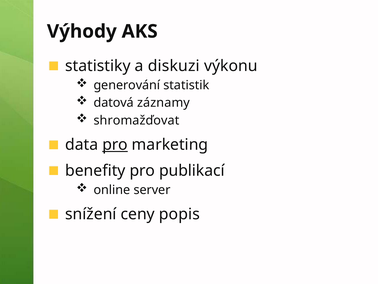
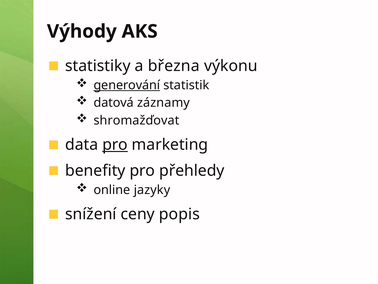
diskuzi: diskuzi -> března
generování underline: none -> present
publikací: publikací -> přehledy
server: server -> jazyky
